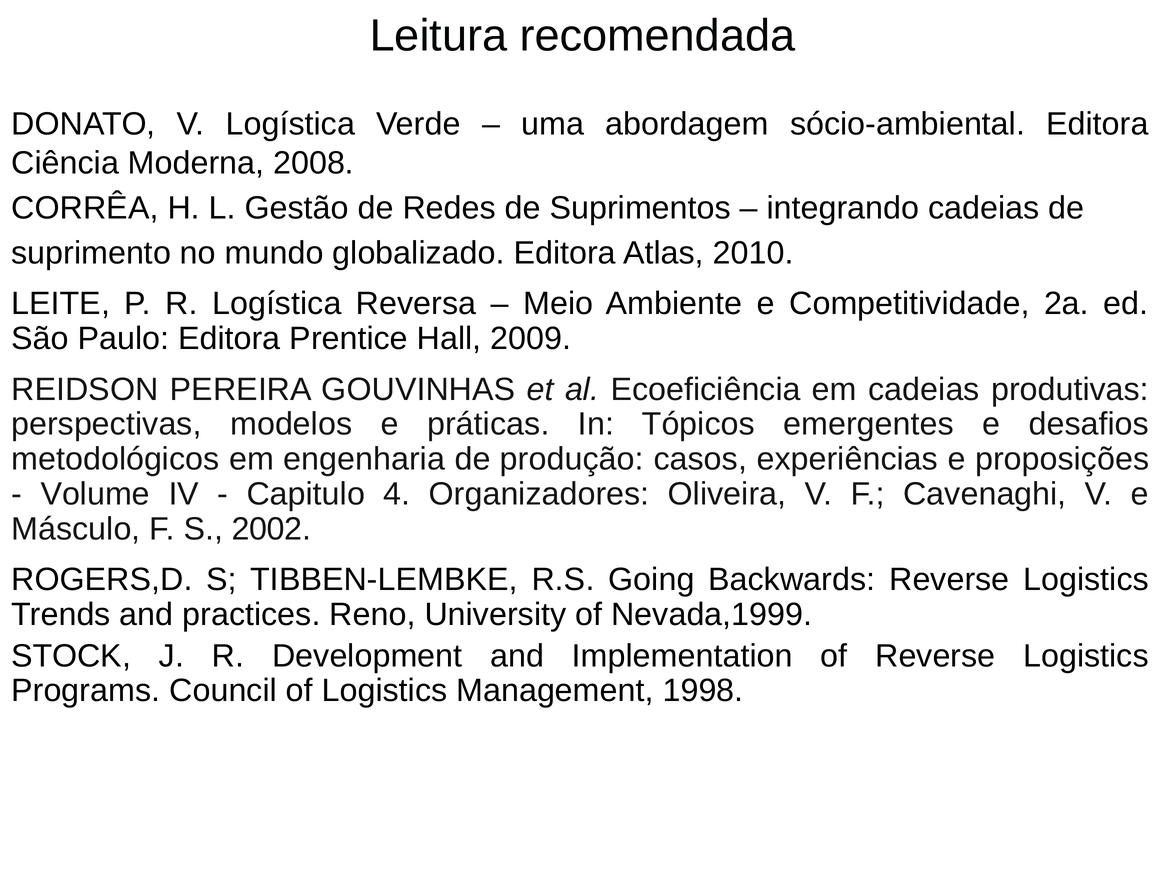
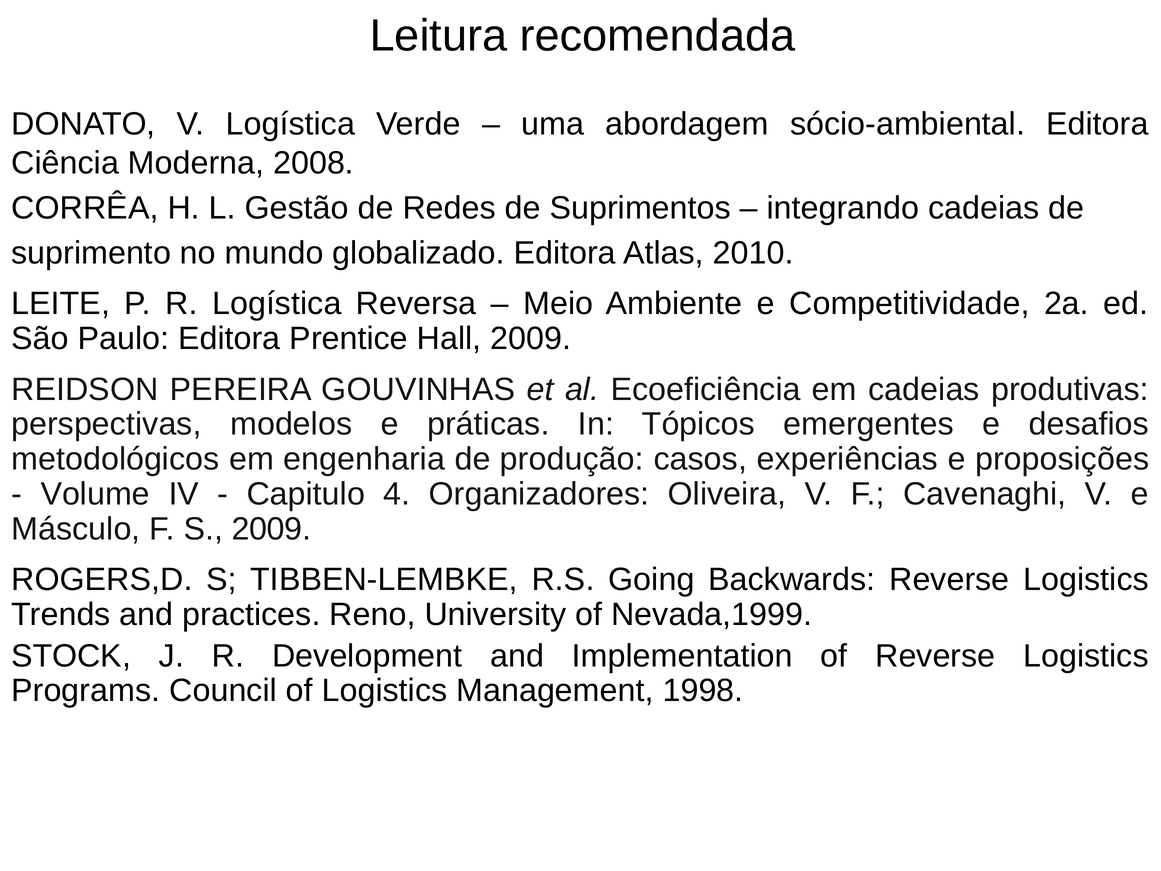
S 2002: 2002 -> 2009
